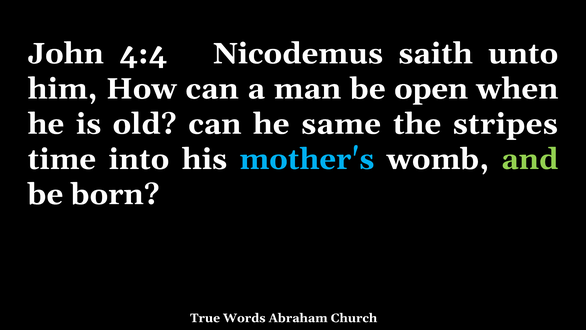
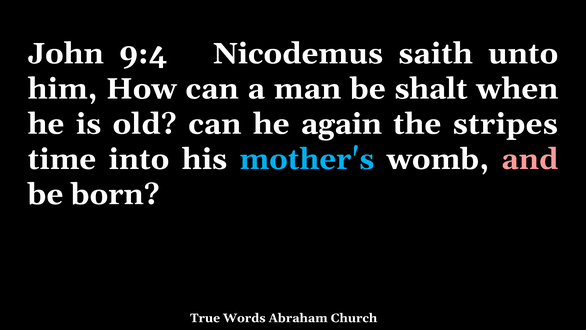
4:4: 4:4 -> 9:4
open: open -> shalt
same: same -> again
and colour: light green -> pink
